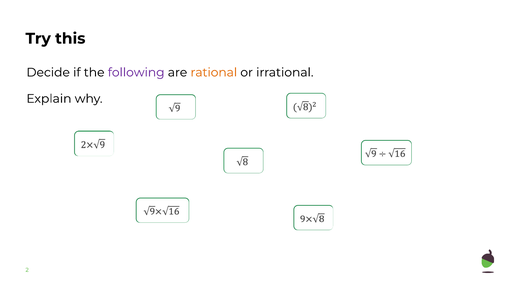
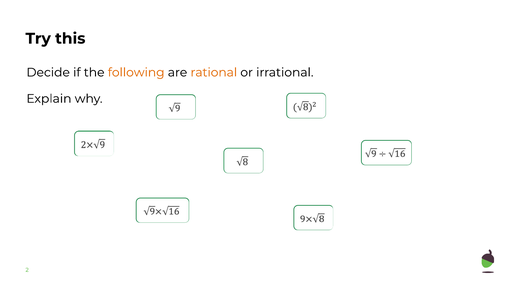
following colour: purple -> orange
